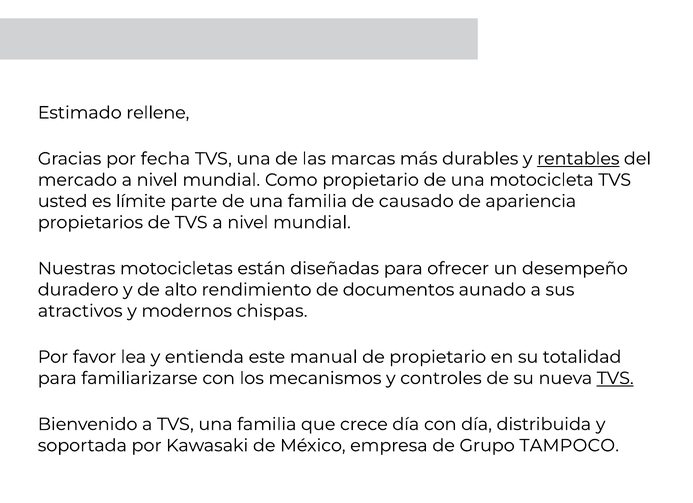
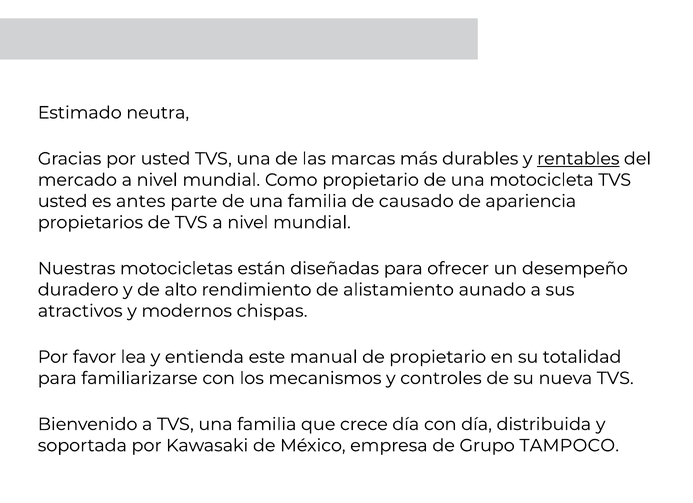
rellene: rellene -> neutra
por fecha: fecha -> usted
límite: límite -> antes
documentos: documentos -> alistamiento
TVS at (615, 378) underline: present -> none
